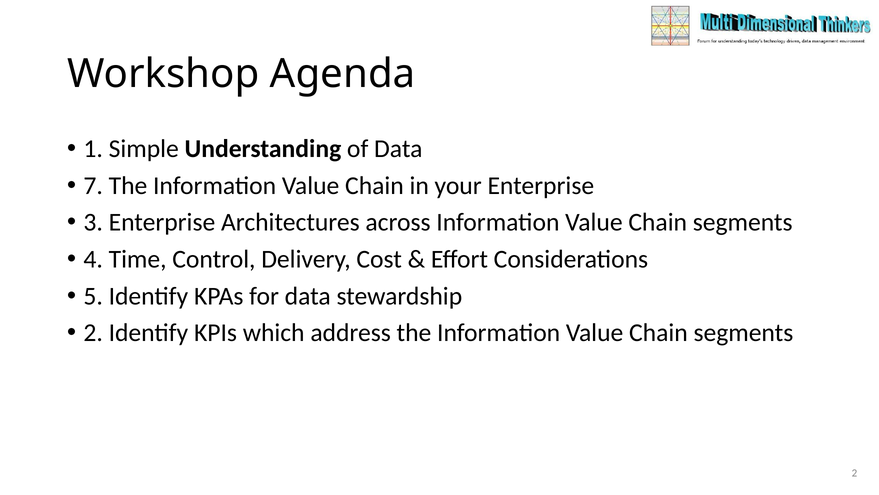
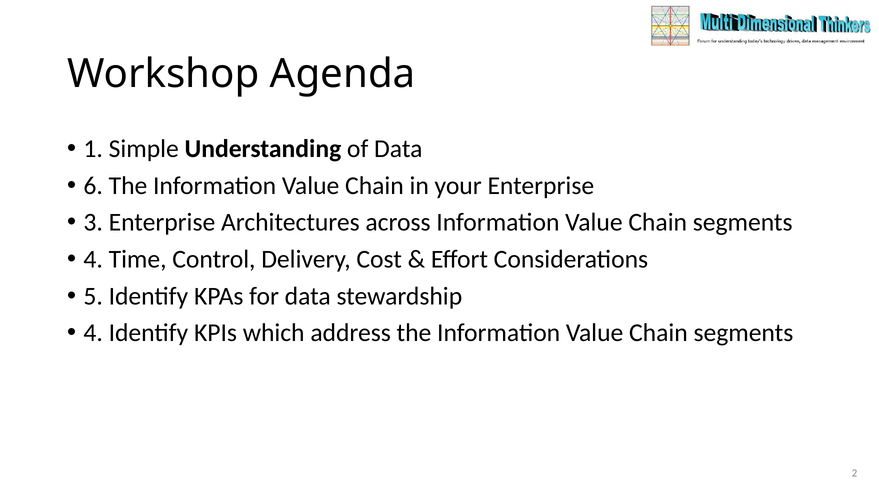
7: 7 -> 6
2 at (93, 333): 2 -> 4
